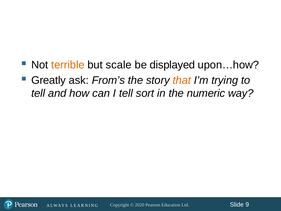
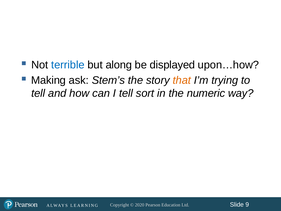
terrible colour: orange -> blue
scale: scale -> along
Greatly: Greatly -> Making
From’s: From’s -> Stem’s
